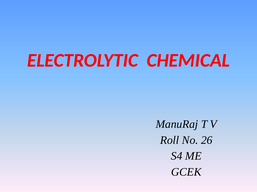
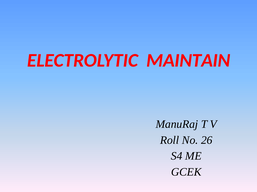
CHEMICAL: CHEMICAL -> MAINTAIN
